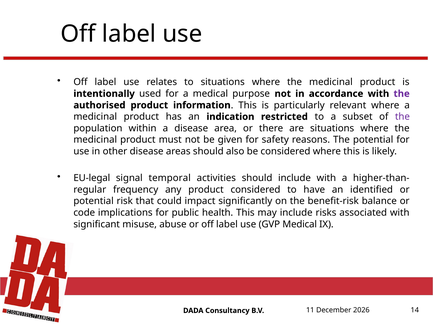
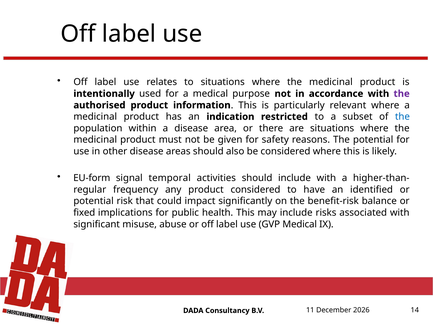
the at (402, 117) colour: purple -> blue
EU-legal: EU-legal -> EU-form
code: code -> fixed
